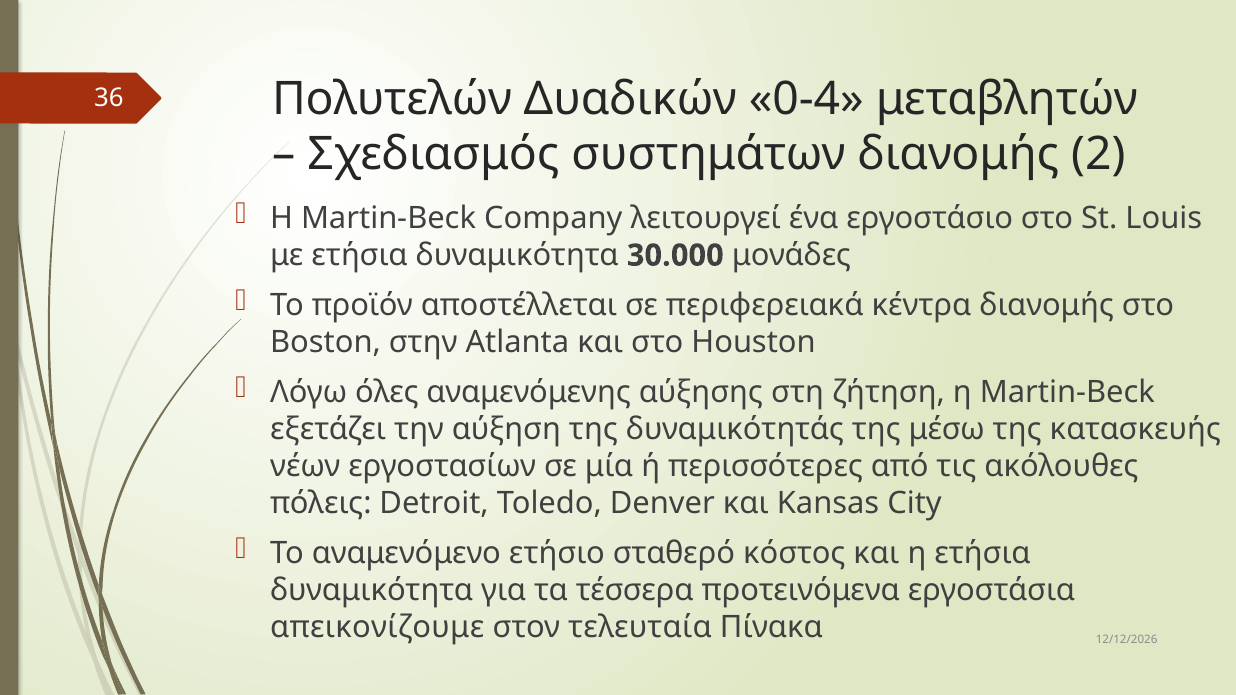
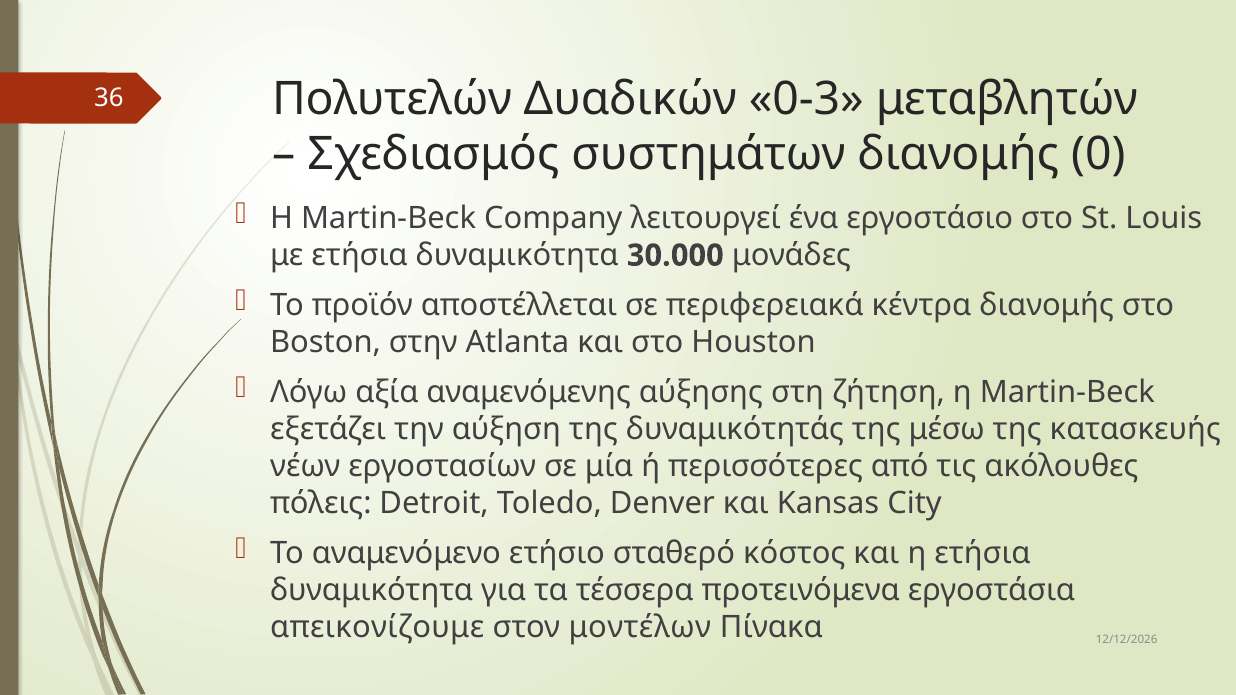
0-4: 0-4 -> 0-3
2: 2 -> 0
όλες: όλες -> αξία
τελευταία: τελευταία -> μοντέλων
